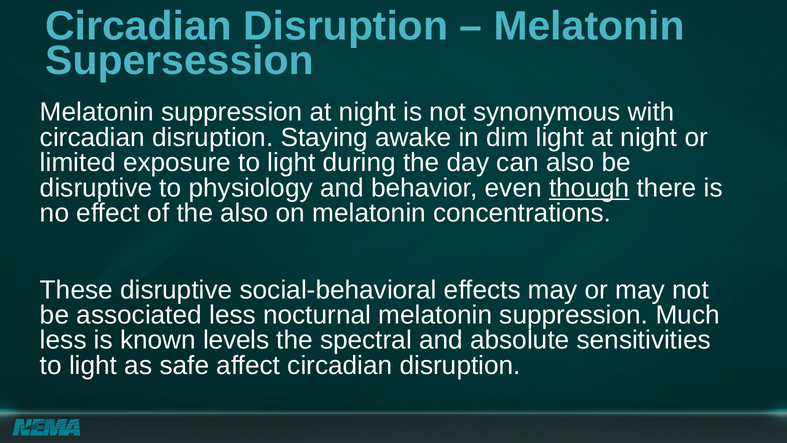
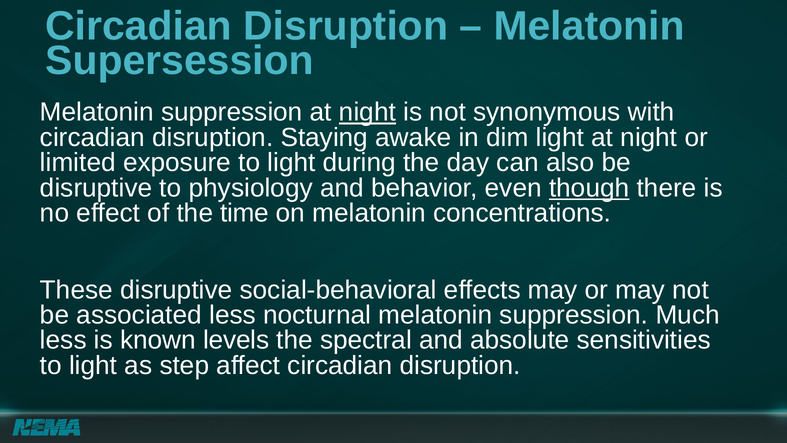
night at (367, 112) underline: none -> present
the also: also -> time
safe: safe -> step
